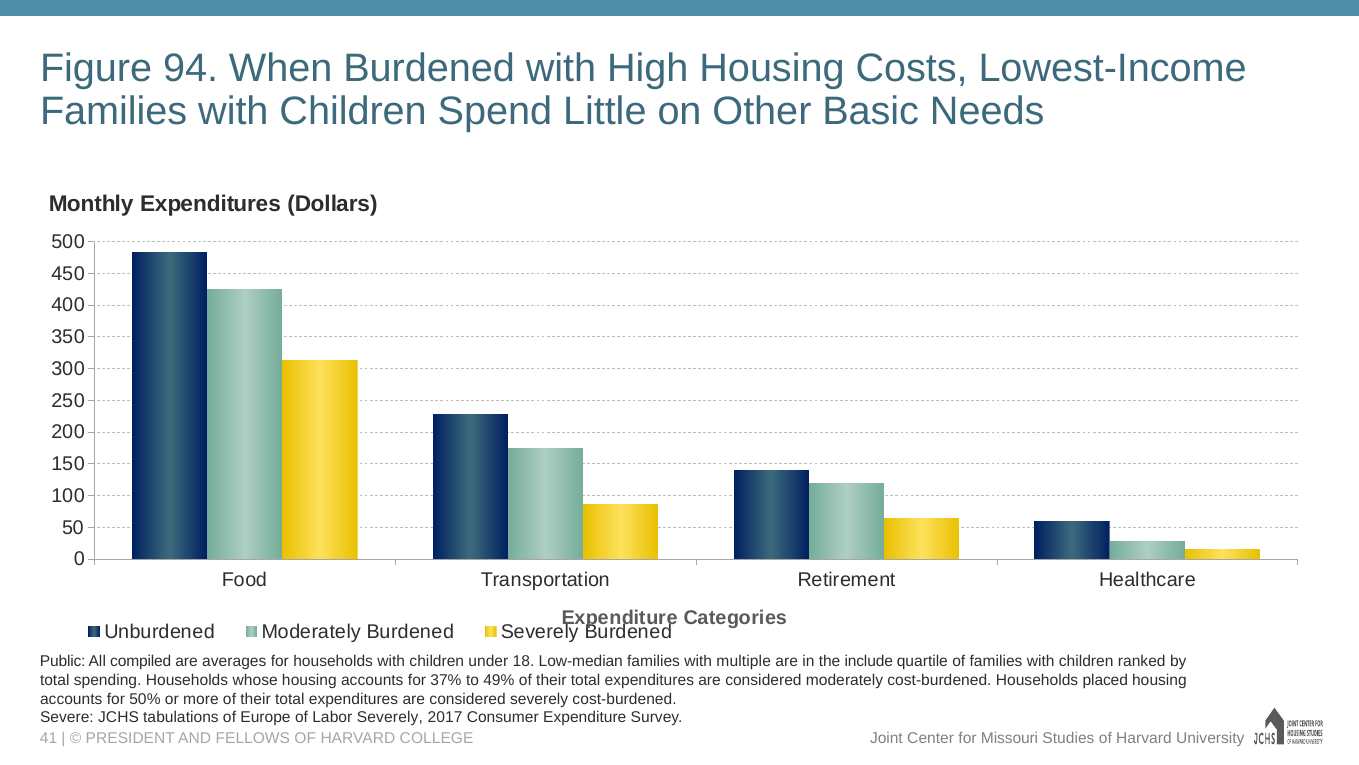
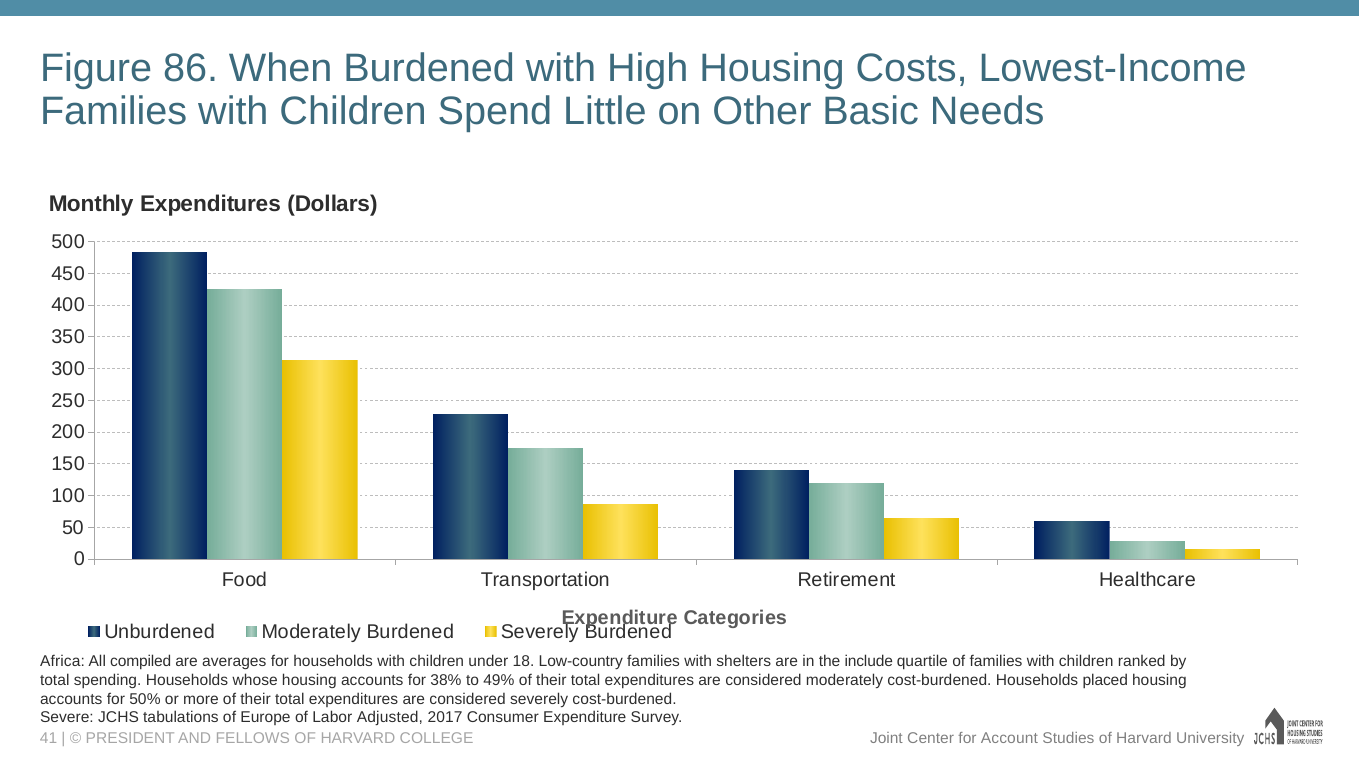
94: 94 -> 86
Public: Public -> Africa
Low-median: Low-median -> Low-country
multiple: multiple -> shelters
37%: 37% -> 38%
Labor Severely: Severely -> Adjusted
Missouri: Missouri -> Account
